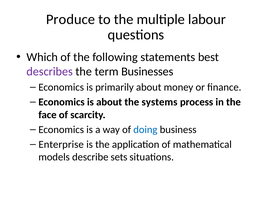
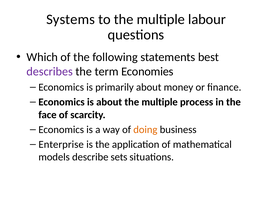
Produce: Produce -> Systems
Businesses: Businesses -> Economies
about the systems: systems -> multiple
doing colour: blue -> orange
